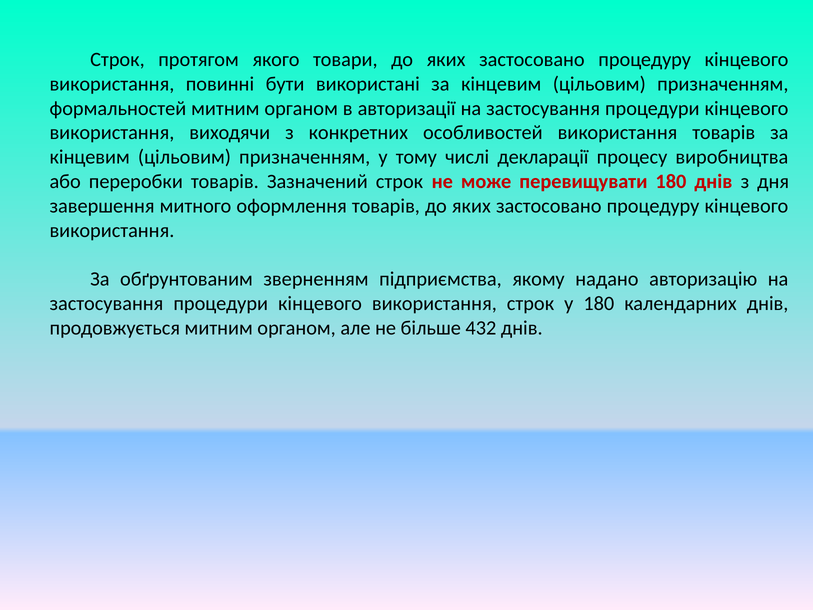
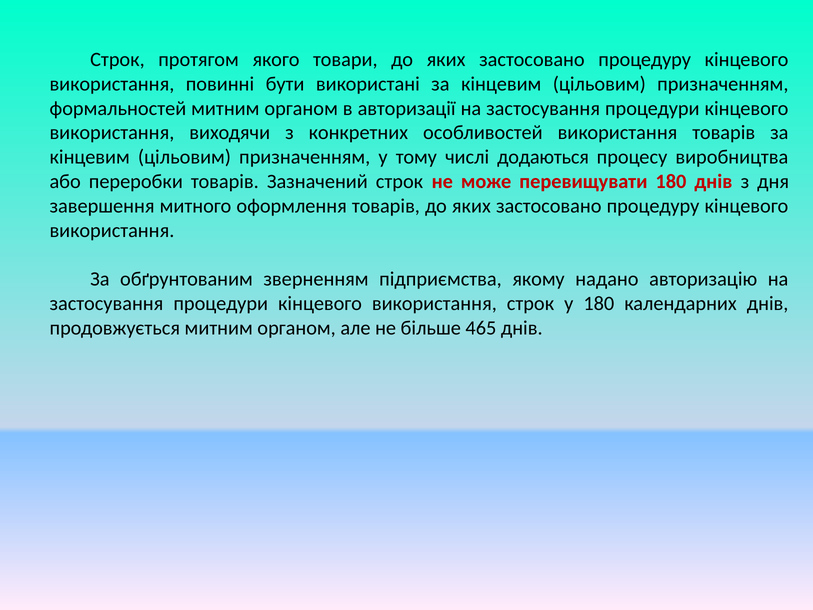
декларації: декларації -> додаються
432: 432 -> 465
